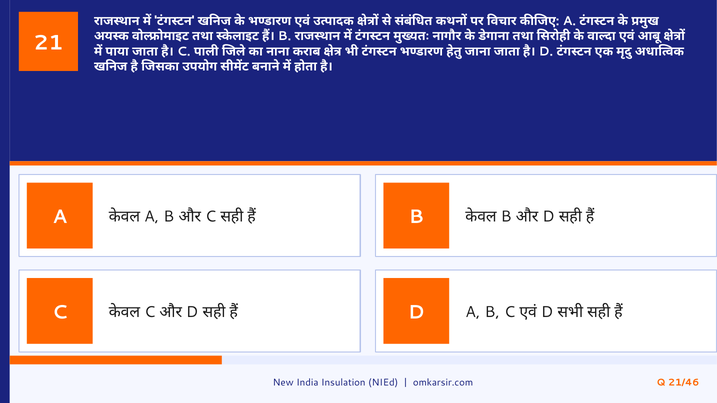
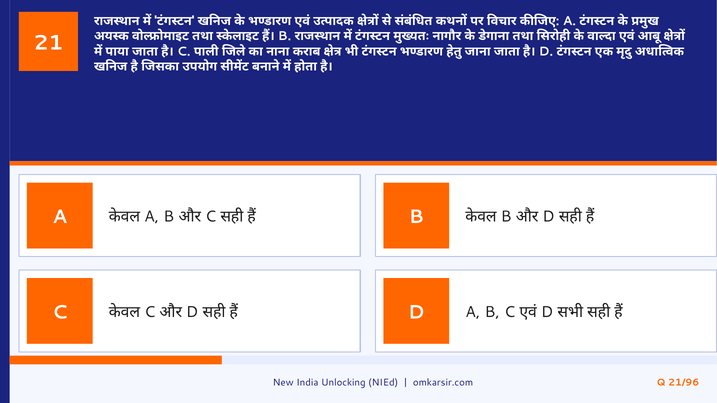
Insulation: Insulation -> Unlocking
21/46: 21/46 -> 21/96
